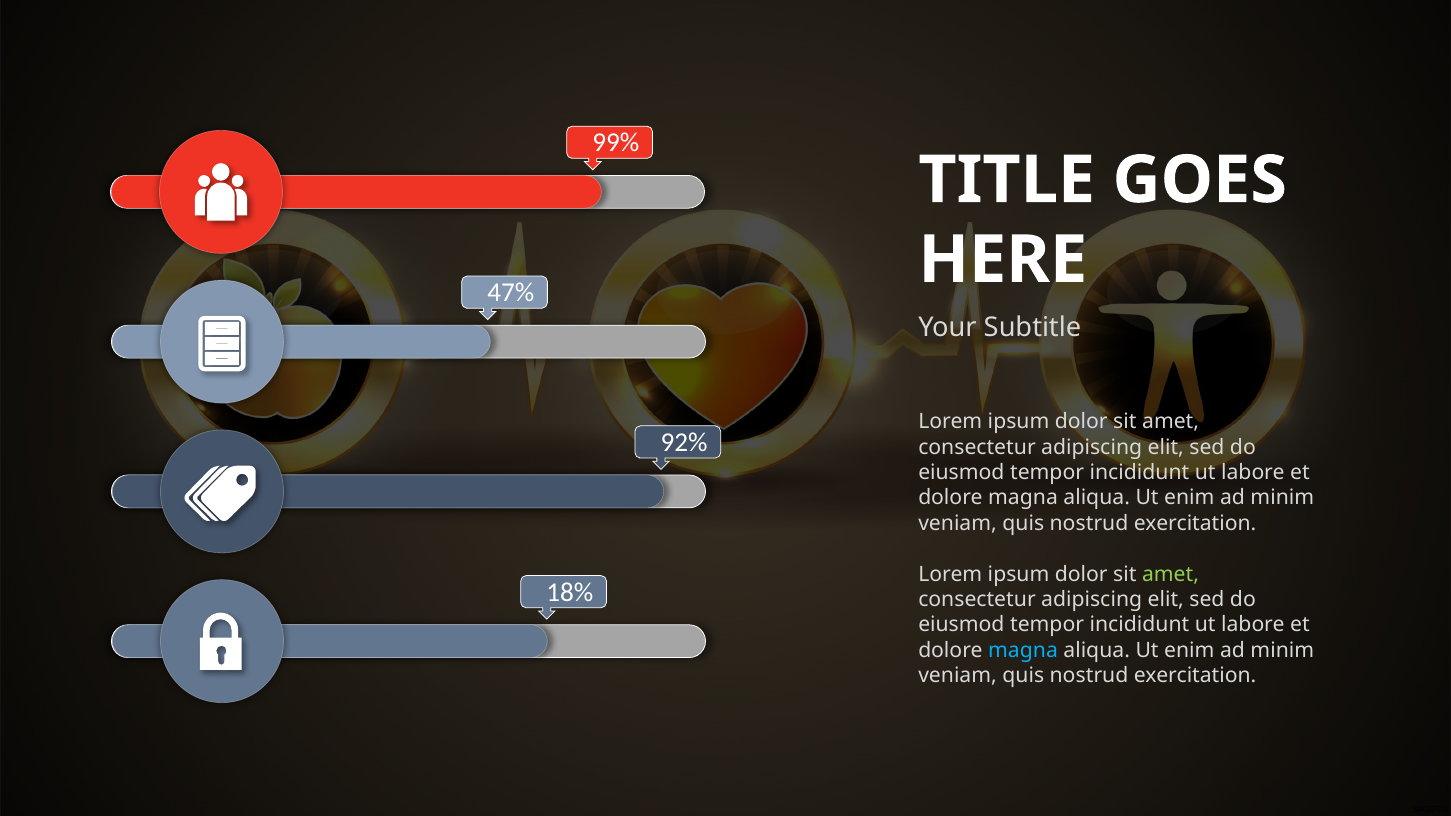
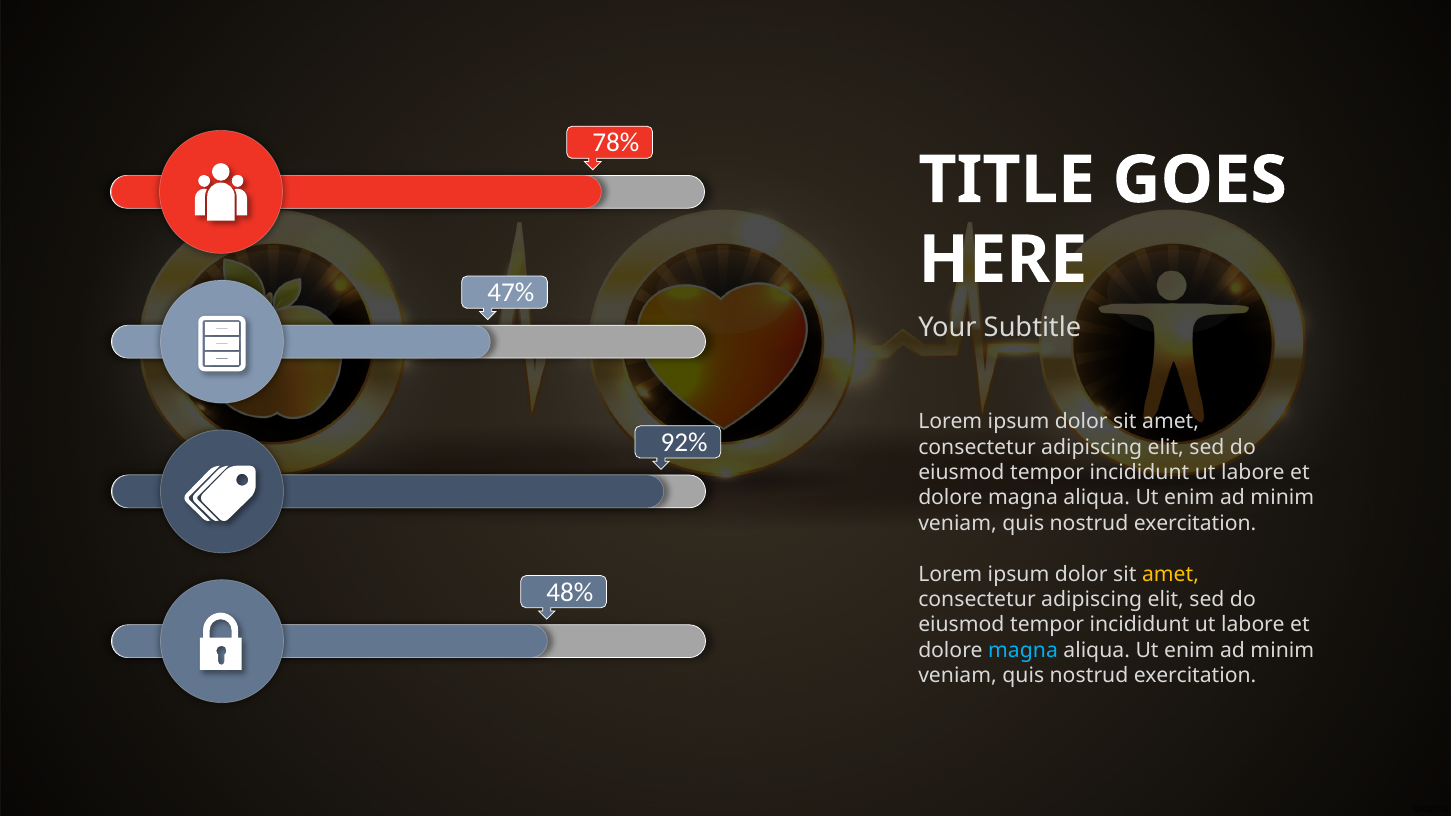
99%: 99% -> 78%
amet at (1171, 574) colour: light green -> yellow
18%: 18% -> 48%
